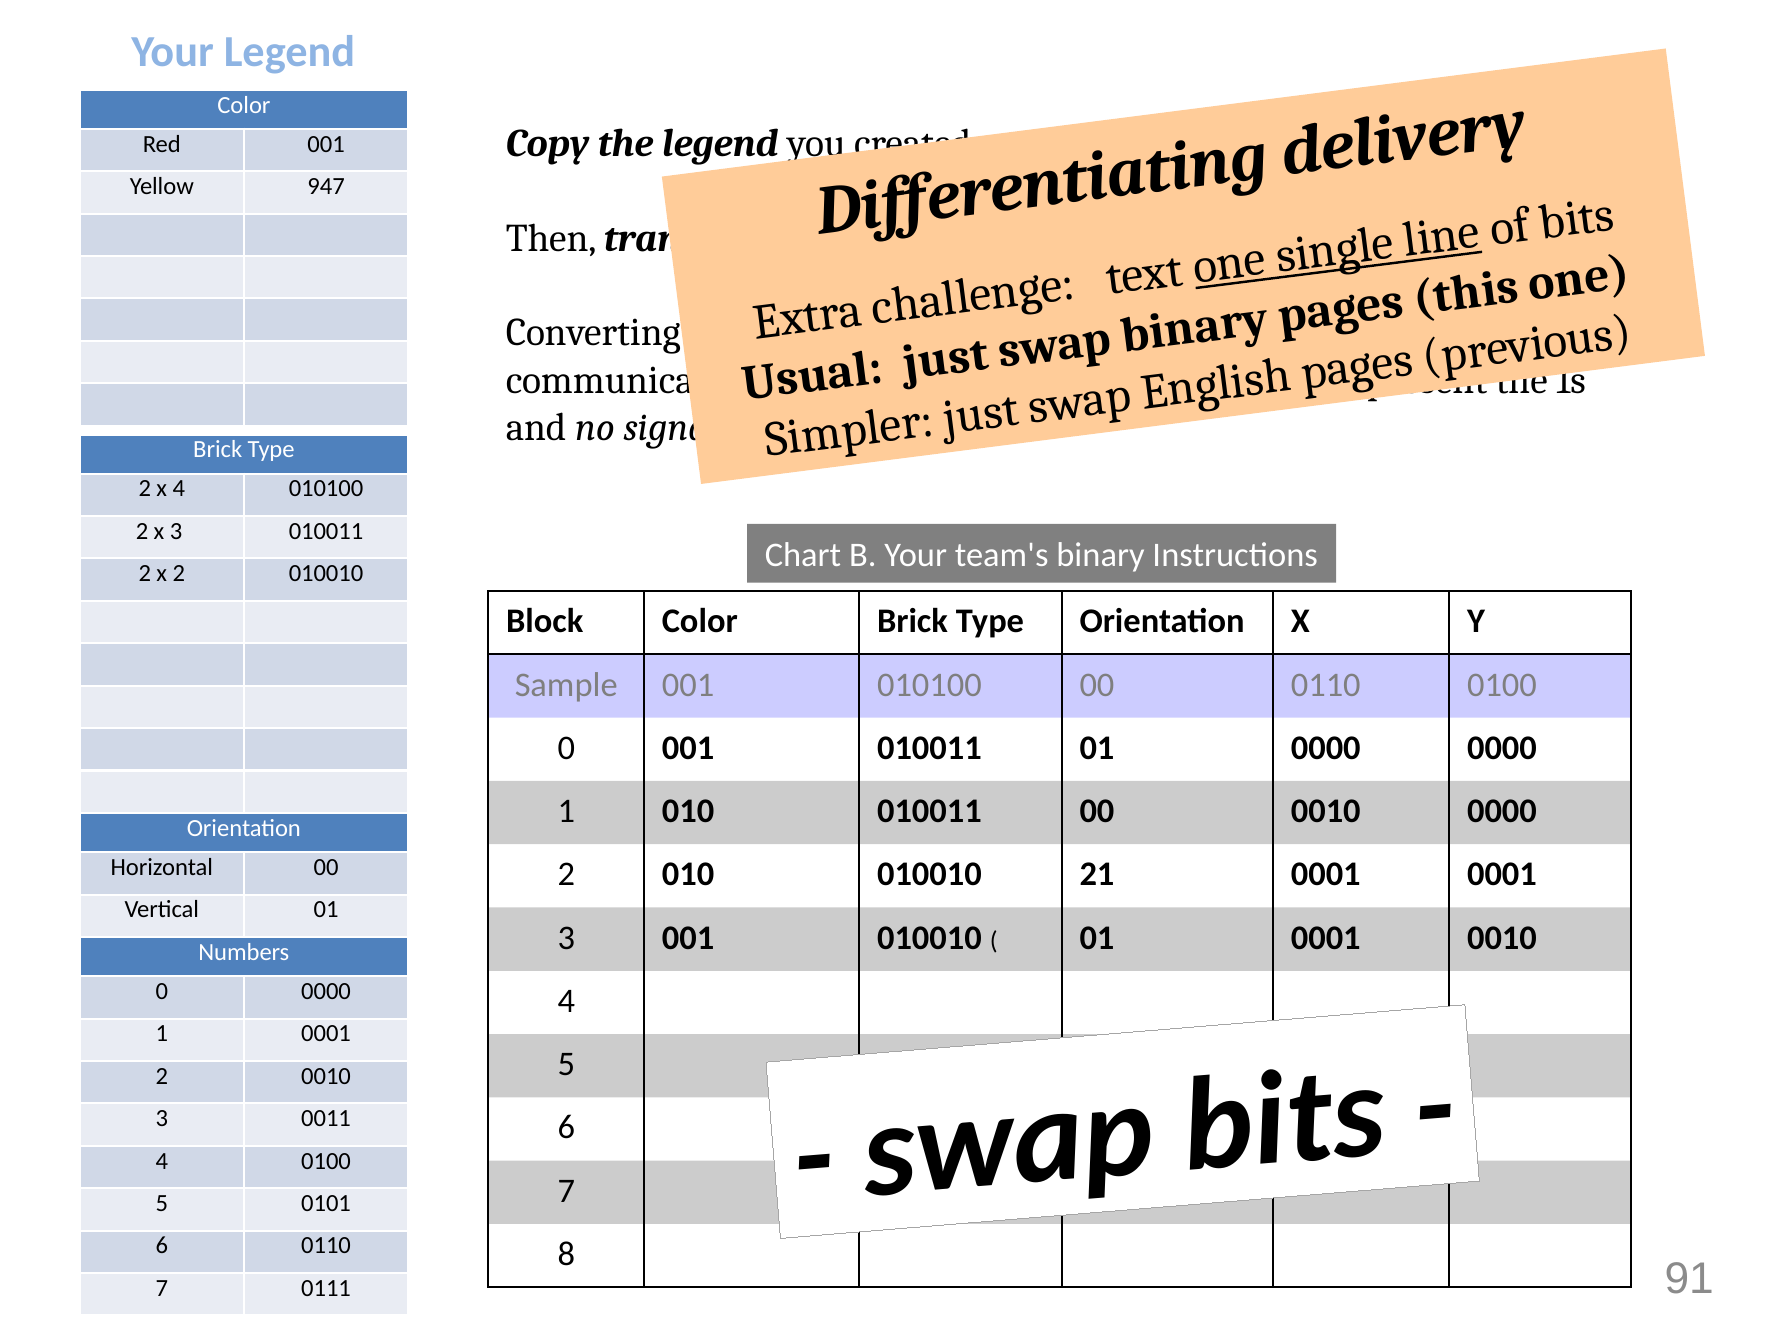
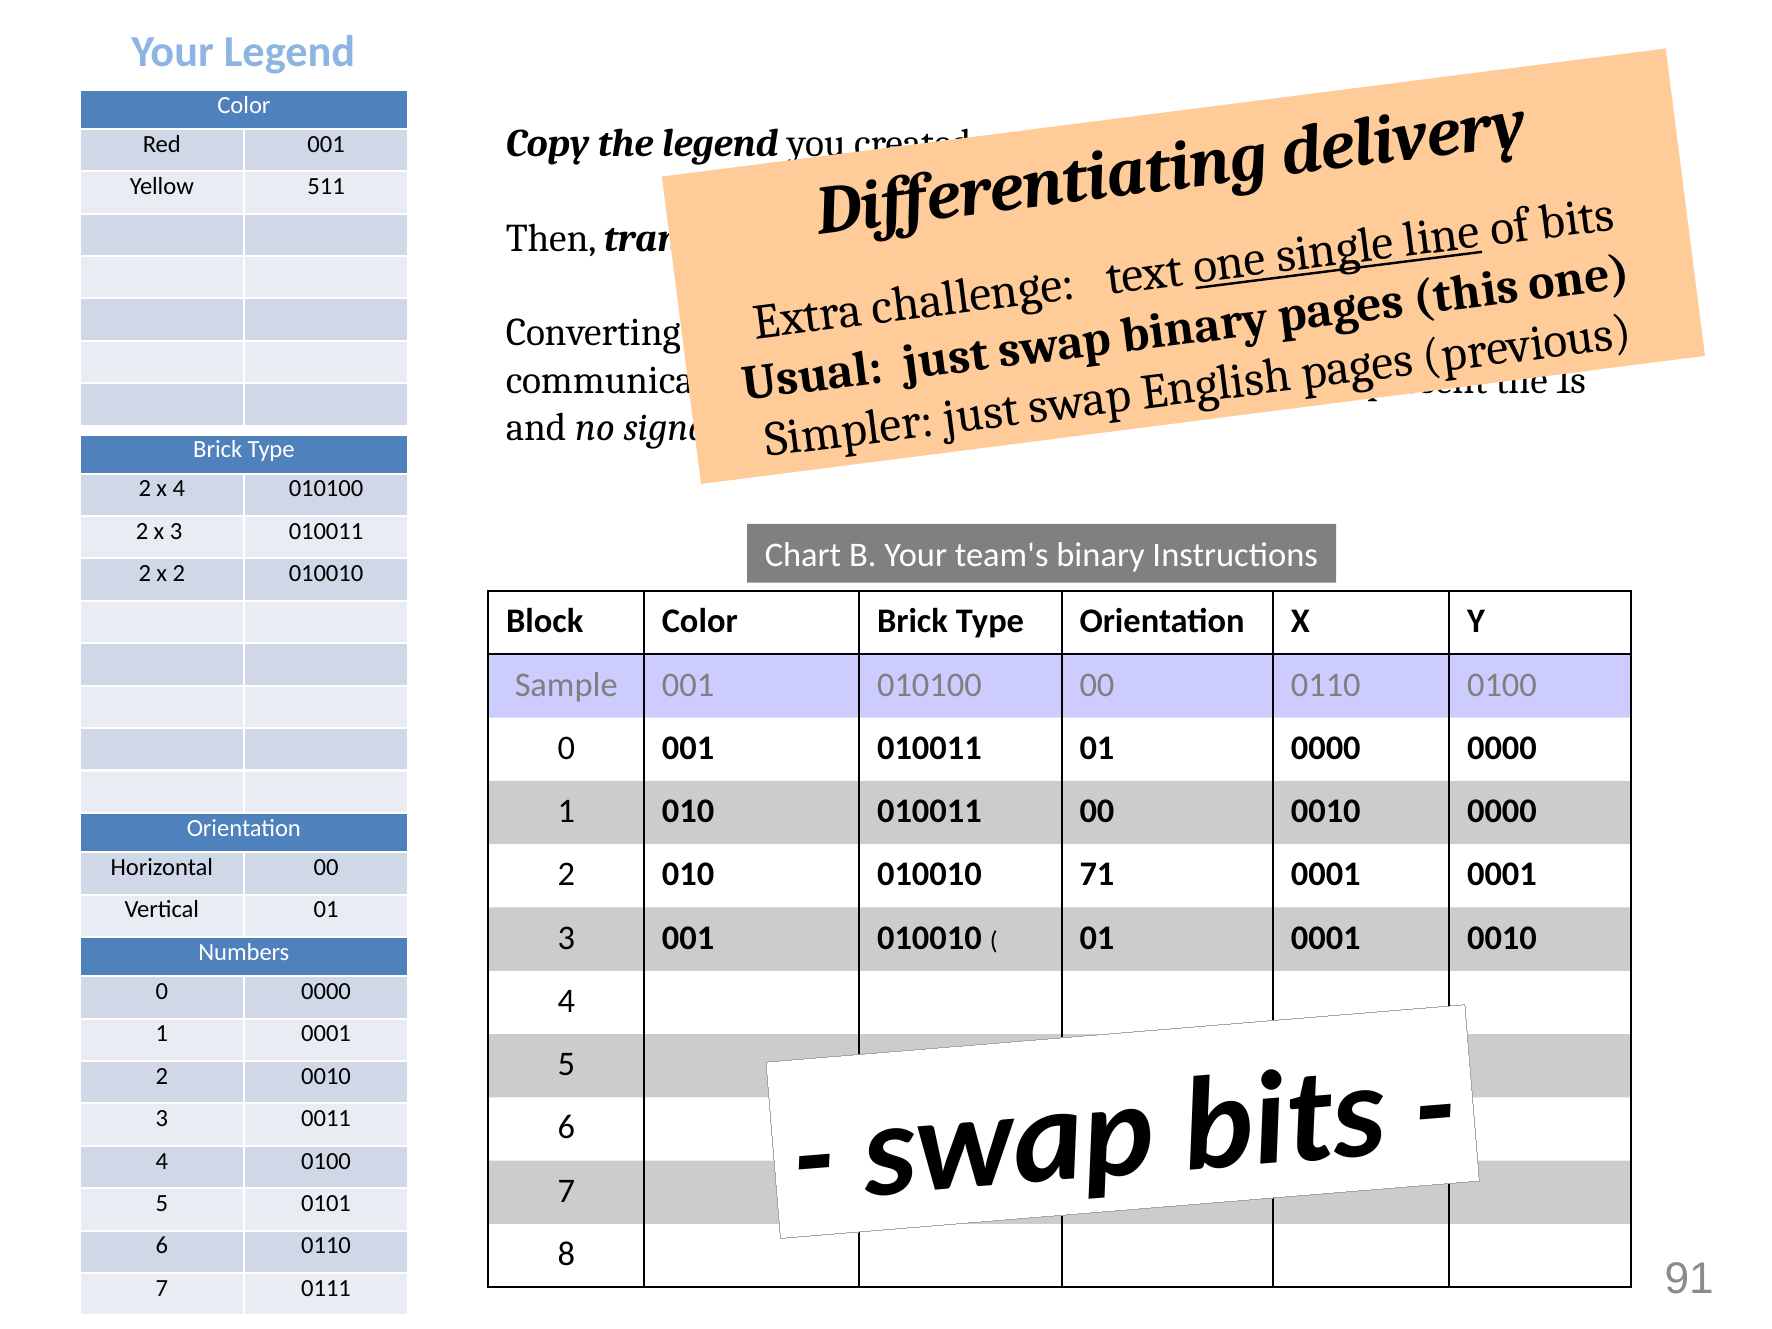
947: 947 -> 511
21: 21 -> 71
